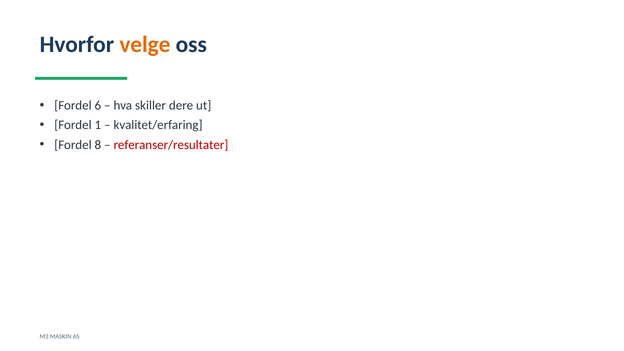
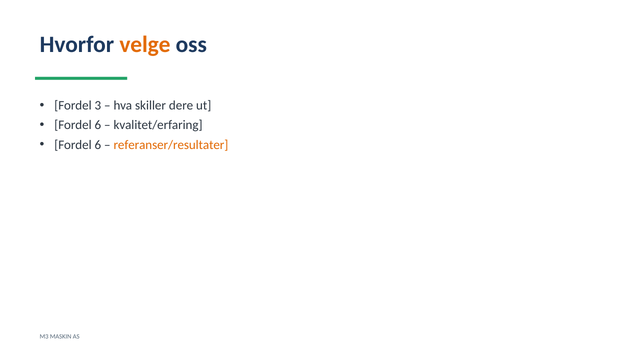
6: 6 -> 3
1 at (98, 125): 1 -> 6
8 at (98, 145): 8 -> 6
referanser/resultater colour: red -> orange
